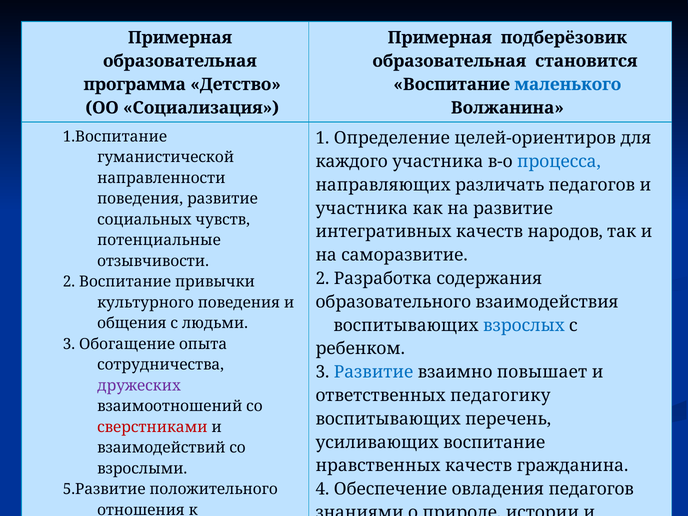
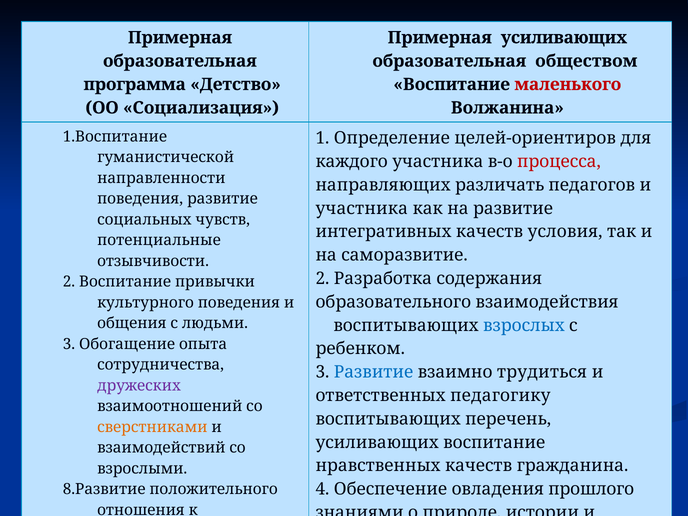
подберёзовик at (564, 38): подберёзовик -> усиливающих
становится: становится -> обществом
маленького colour: blue -> red
процесса colour: blue -> red
качеств народов: народов -> условия
повышает: повышает -> трудиться
сверстниками colour: red -> orange
овладения педагогов: педагогов -> прошлого
5.Развитие: 5.Развитие -> 8.Развитие
